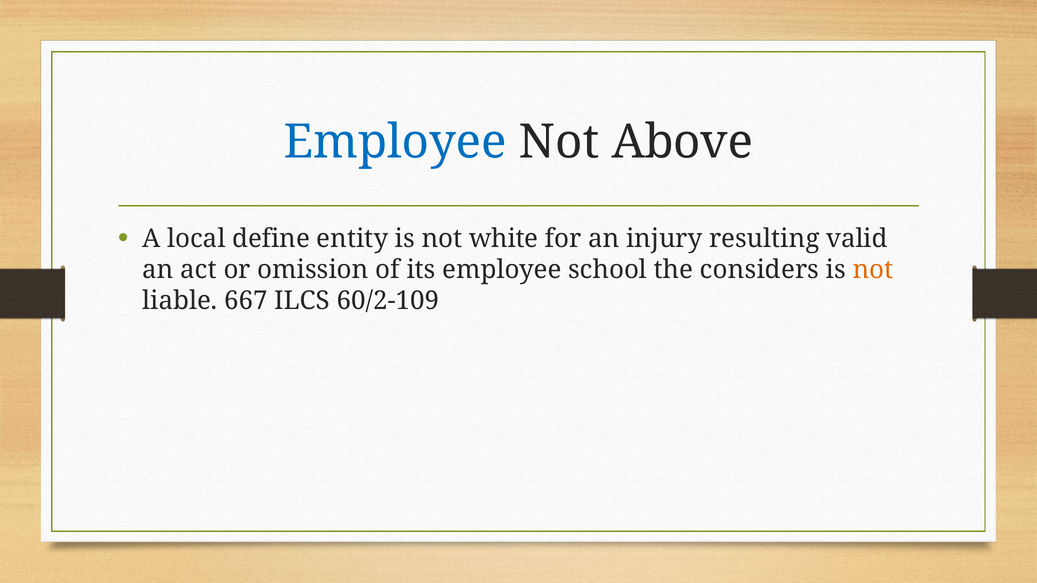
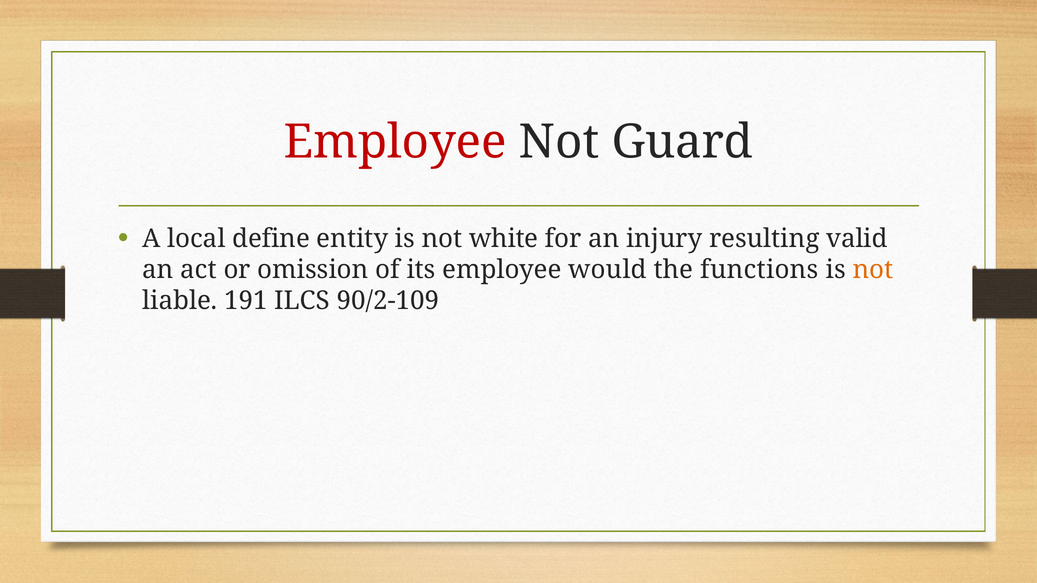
Employee at (395, 142) colour: blue -> red
Above: Above -> Guard
school: school -> would
considers: considers -> functions
667: 667 -> 191
60/2-109: 60/2-109 -> 90/2-109
